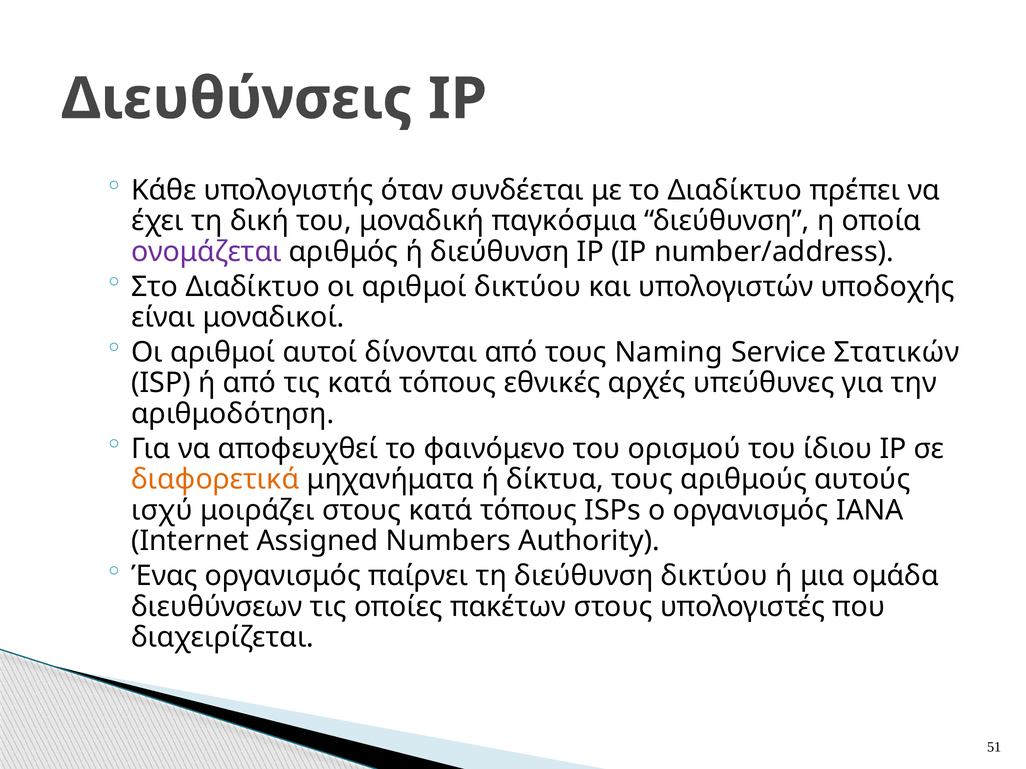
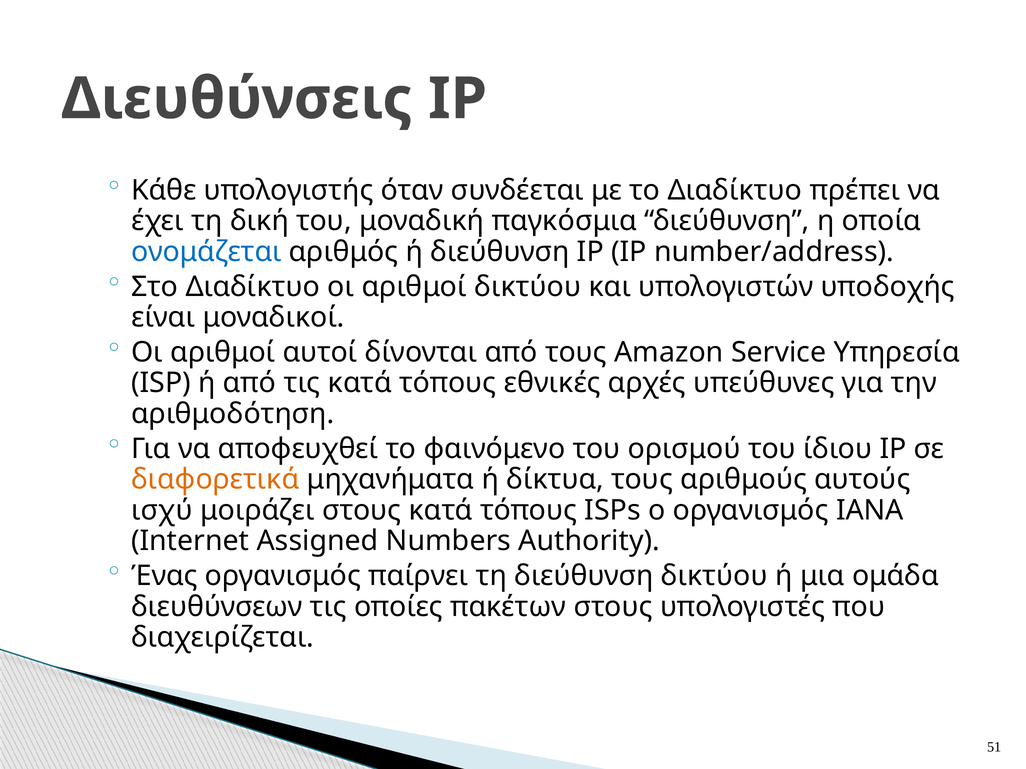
ονομάζεται colour: purple -> blue
Naming: Naming -> Amazon
Στατικών: Στατικών -> Υπηρεσία
